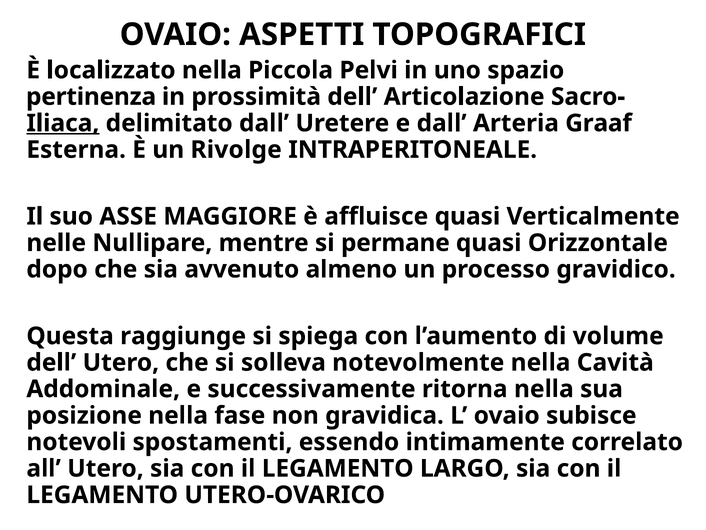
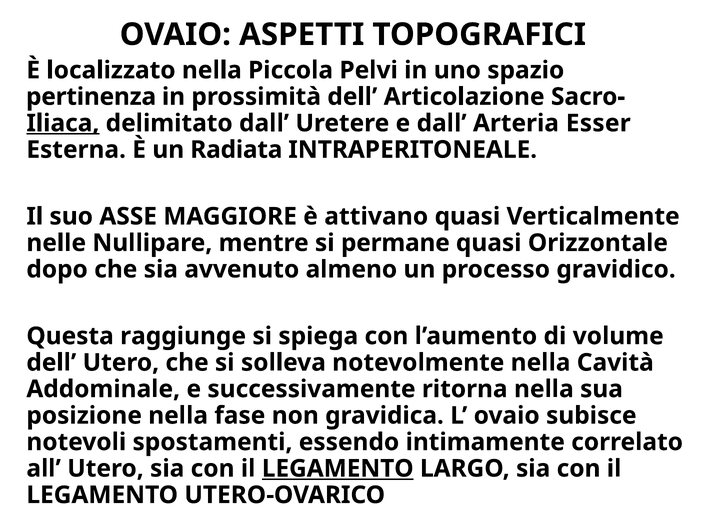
Graaf: Graaf -> Esser
Rivolge: Rivolge -> Radiata
affluisce: affluisce -> attivano
LEGAMENTO at (338, 468) underline: none -> present
